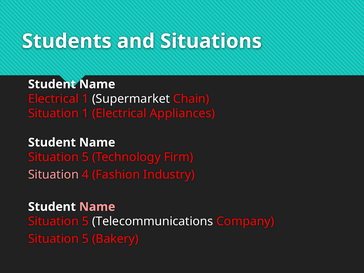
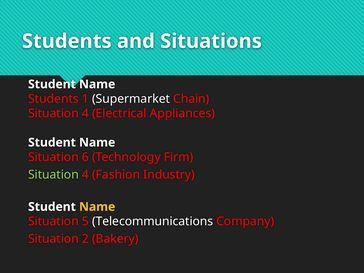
Electrical at (53, 99): Electrical -> Students
1 at (85, 113): 1 -> 4
5 at (85, 157): 5 -> 6
Situation at (53, 175) colour: pink -> light green
Name at (97, 207) colour: pink -> yellow
5 at (85, 239): 5 -> 2
